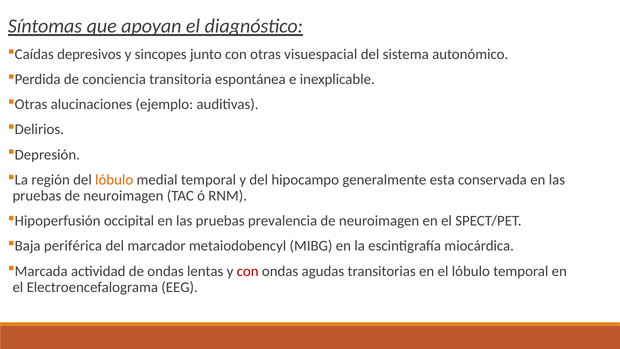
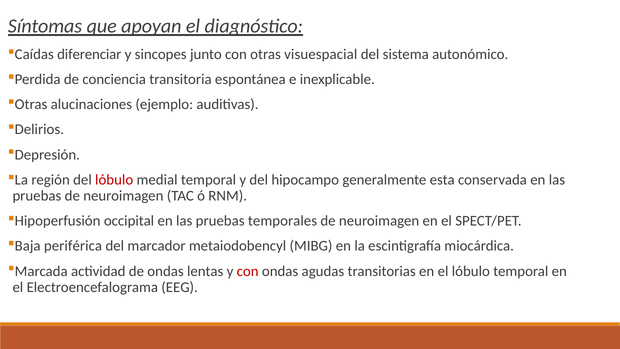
depresivos: depresivos -> diferenciar
lóbulo at (114, 180) colour: orange -> red
prevalencia: prevalencia -> temporales
